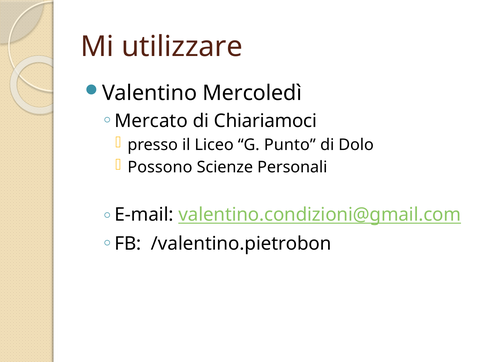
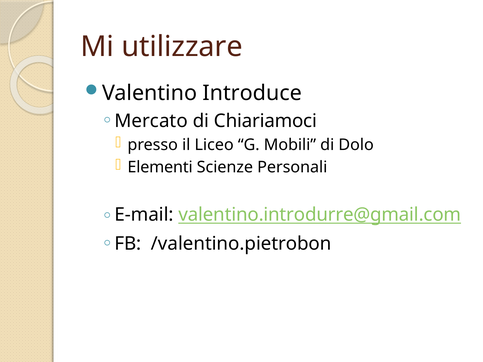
Mercoledì: Mercoledì -> Introduce
Punto: Punto -> Mobili
Possono: Possono -> Elementi
valentino.condizioni@gmail.com: valentino.condizioni@gmail.com -> valentino.introdurre@gmail.com
